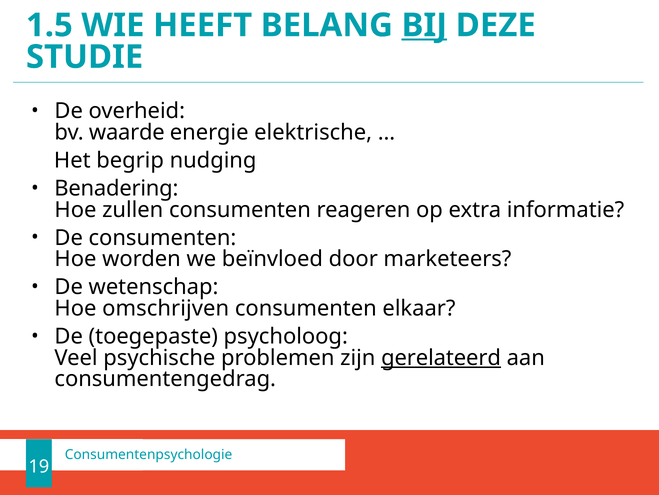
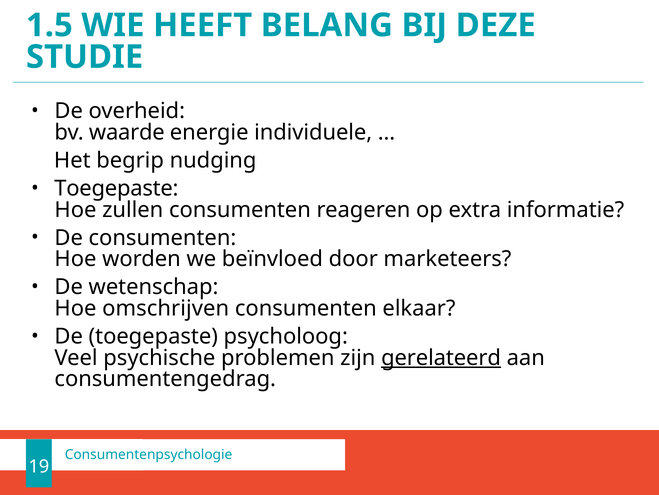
BIJ underline: present -> none
elektrische: elektrische -> individuele
Benadering at (116, 188): Benadering -> Toegepaste
